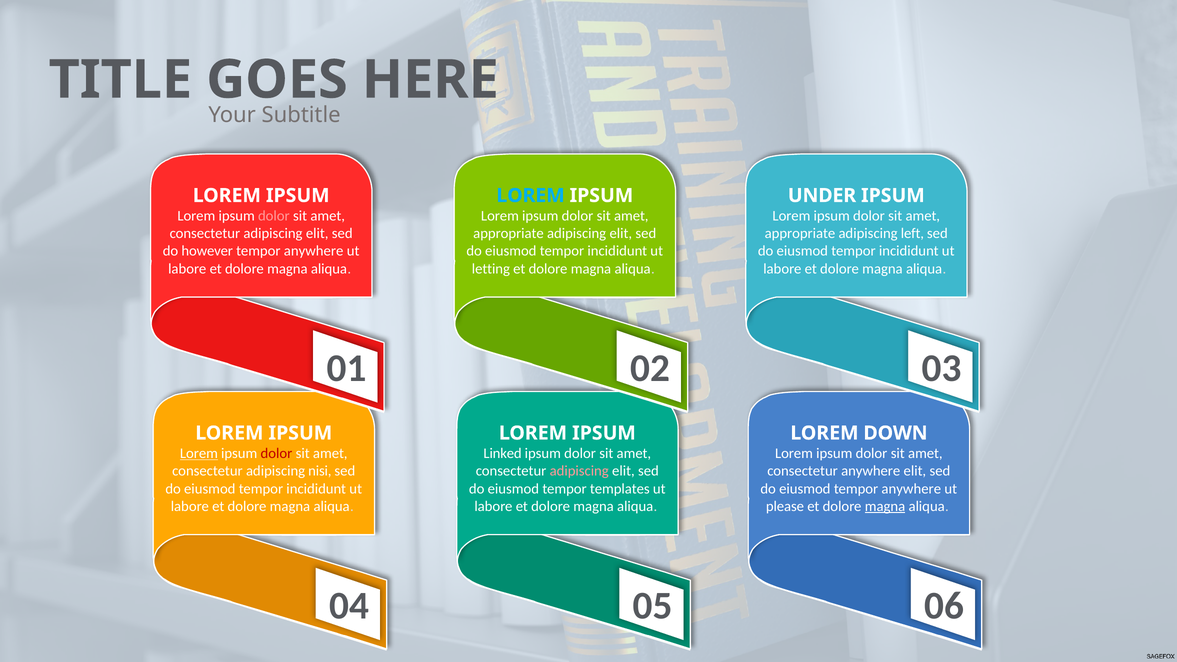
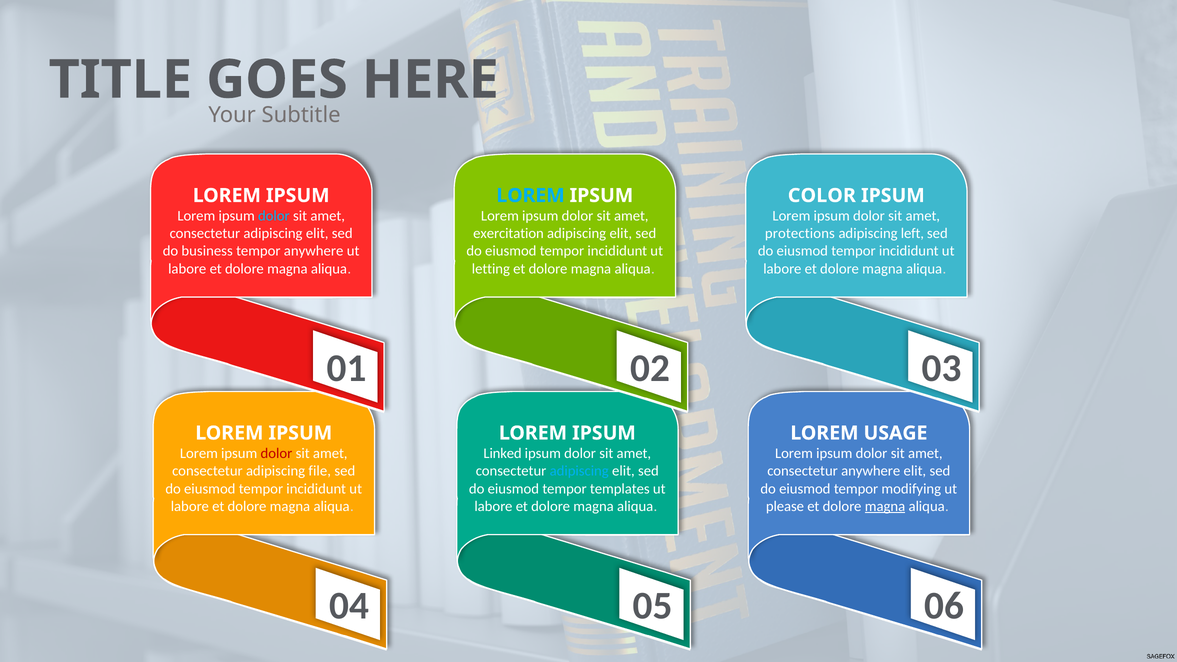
UNDER: UNDER -> COLOR
dolor at (274, 216) colour: pink -> light blue
appropriate at (509, 233): appropriate -> exercitation
appropriate at (800, 233): appropriate -> protections
however: however -> business
DOWN: DOWN -> USAGE
Lorem at (199, 453) underline: present -> none
nisi: nisi -> file
adipiscing at (579, 471) colour: pink -> light blue
eiusmod tempor anywhere: anywhere -> modifying
